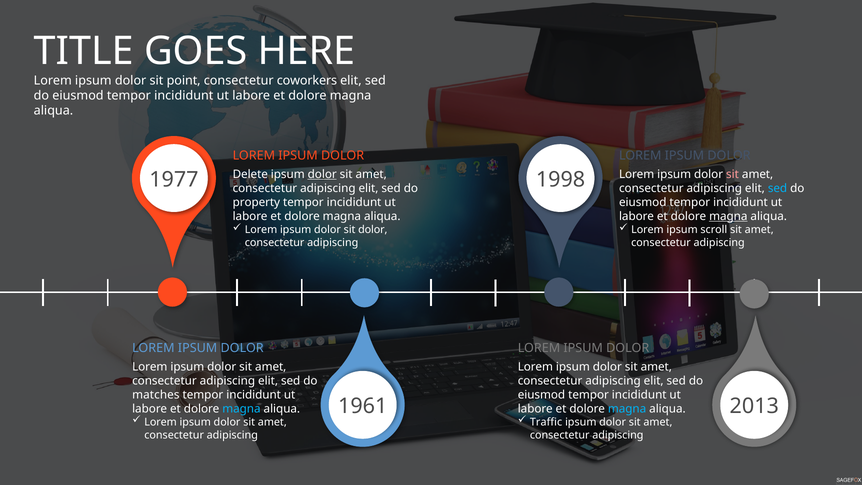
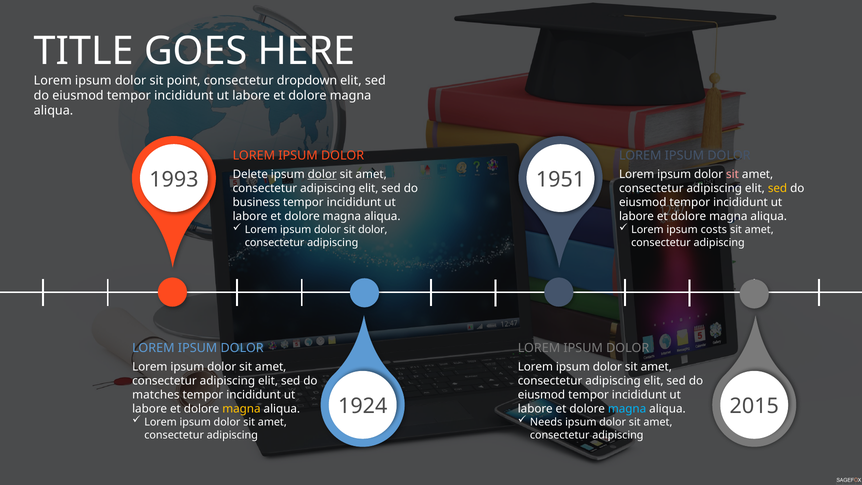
coworkers: coworkers -> dropdown
1977: 1977 -> 1993
1998: 1998 -> 1951
sed at (778, 188) colour: light blue -> yellow
property: property -> business
magna at (728, 216) underline: present -> none
scroll: scroll -> costs
1961: 1961 -> 1924
2013: 2013 -> 2015
magna at (241, 409) colour: light blue -> yellow
Traffic: Traffic -> Needs
